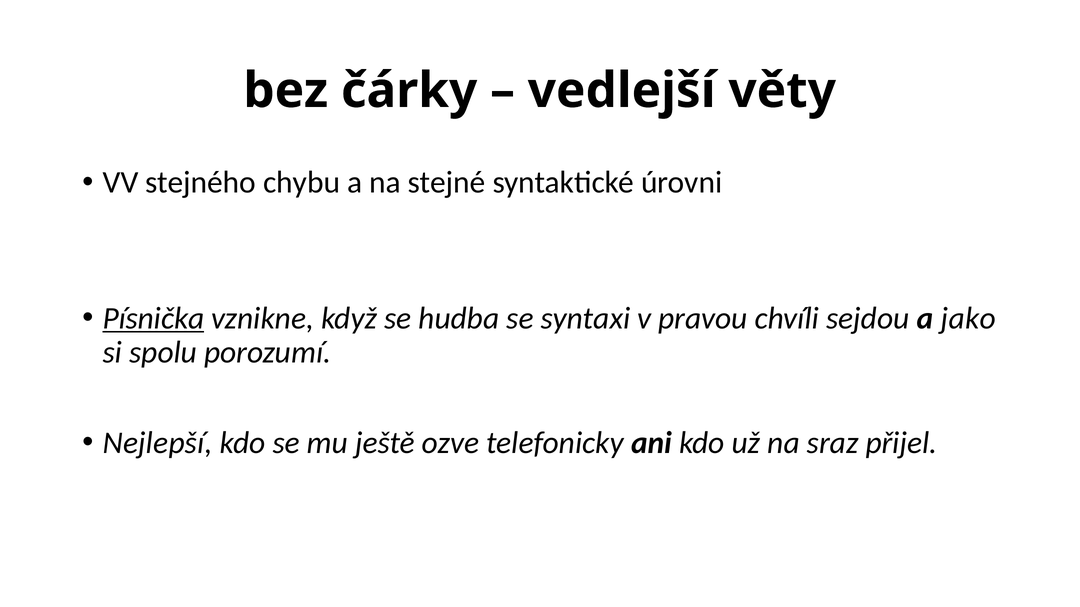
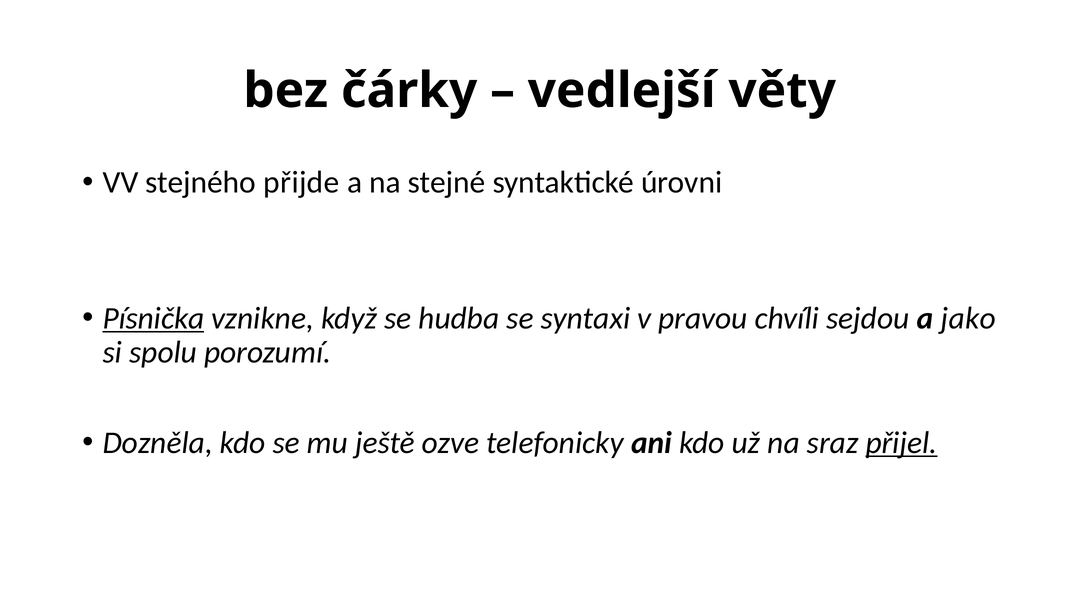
chybu: chybu -> přijde
Nejlepší: Nejlepší -> Dozněla
přijel underline: none -> present
